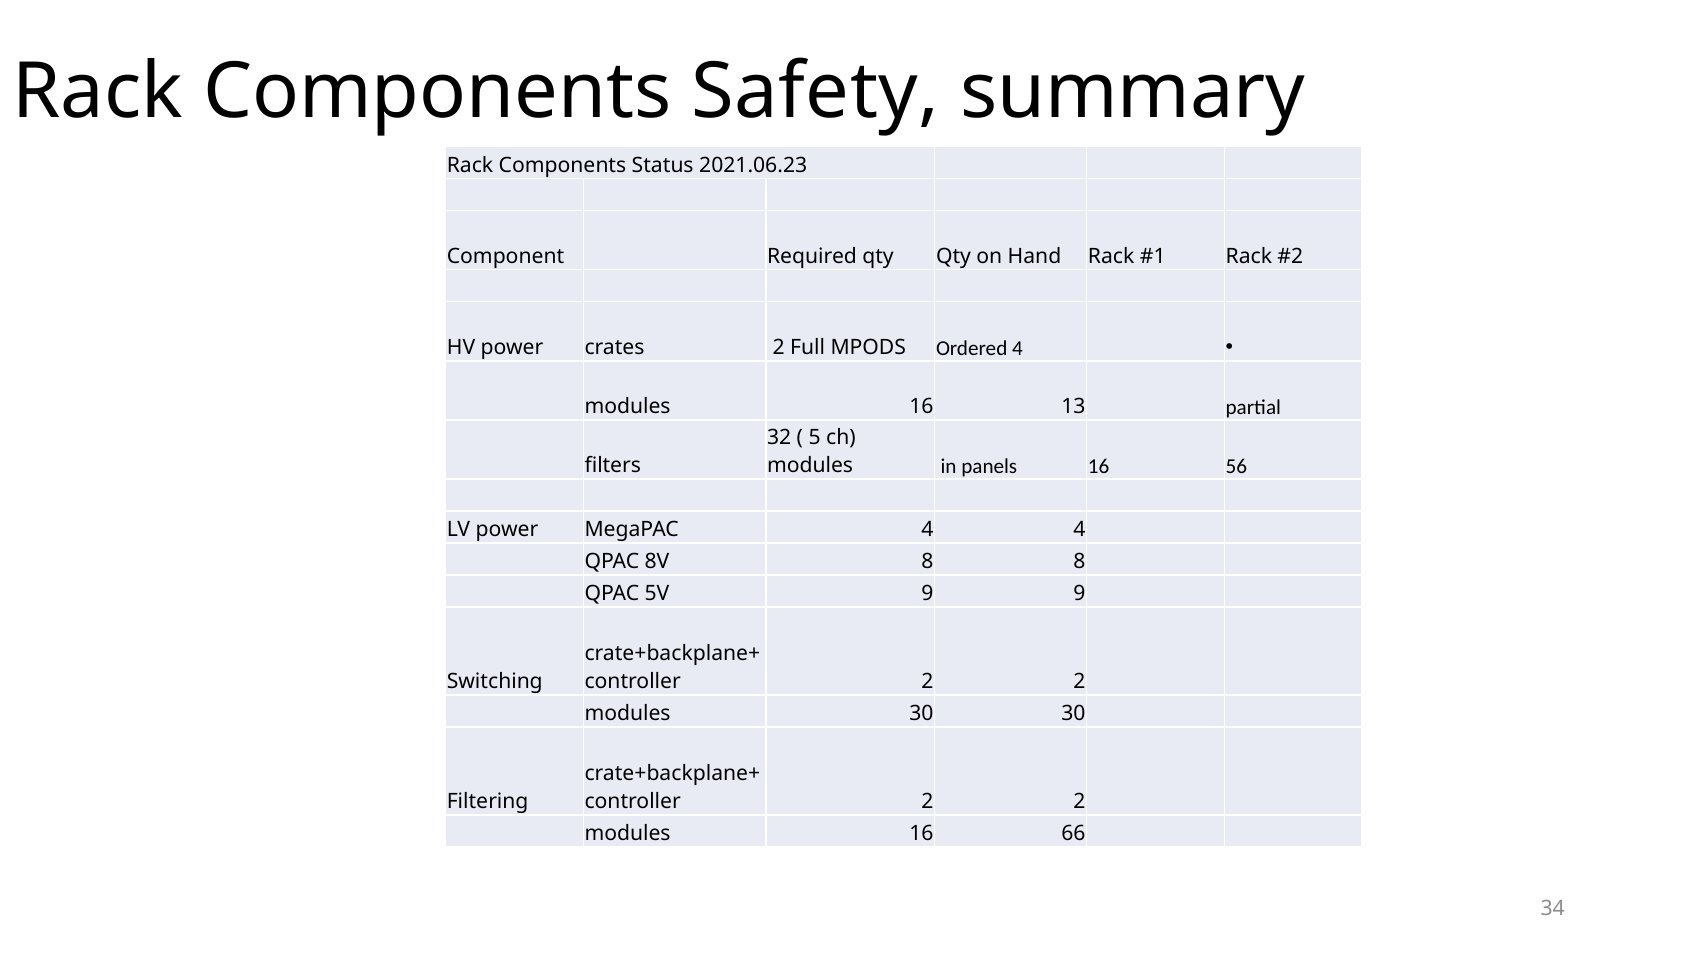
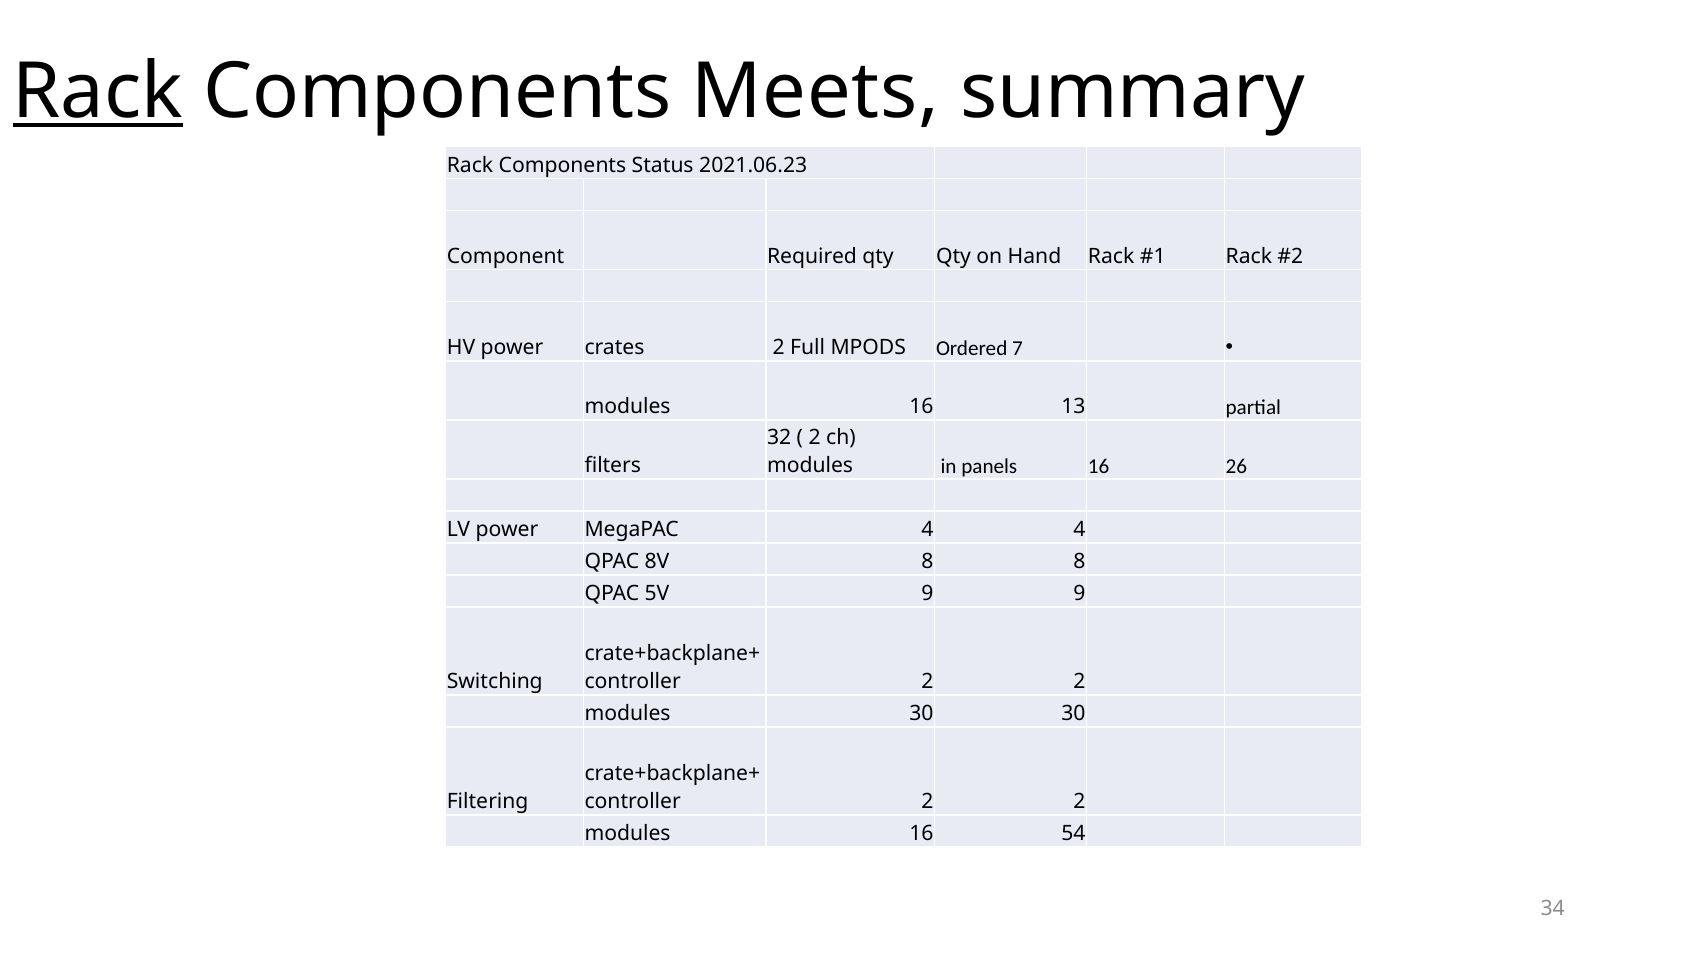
Rack at (98, 92) underline: none -> present
Safety: Safety -> Meets
Ordered 4: 4 -> 7
5 at (815, 437): 5 -> 2
56: 56 -> 26
66: 66 -> 54
